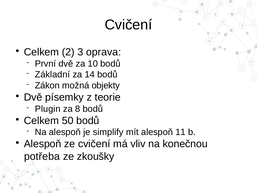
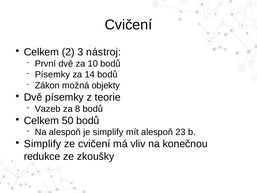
oprava: oprava -> nástroj
Základní at (52, 75): Základní -> Písemky
Plugin: Plugin -> Vazeb
11: 11 -> 23
Alespoň at (43, 144): Alespoň -> Simplify
potřeba: potřeba -> redukce
